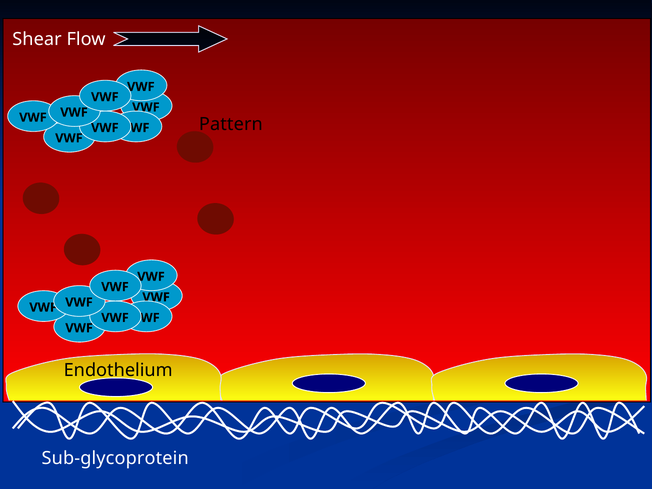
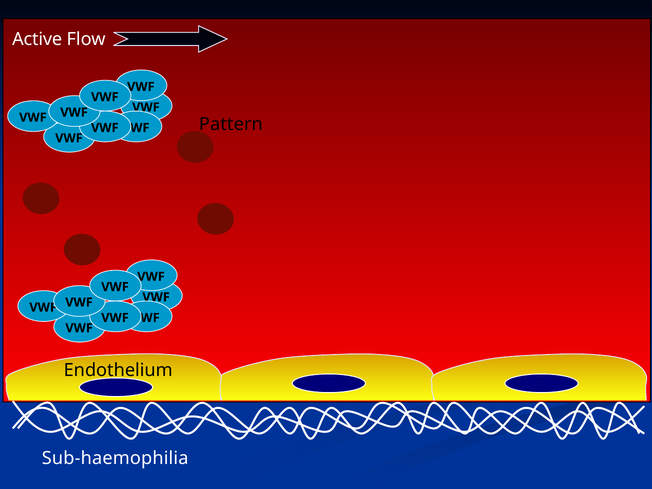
Shear: Shear -> Active
Sub-glycoprotein: Sub-glycoprotein -> Sub-haemophilia
